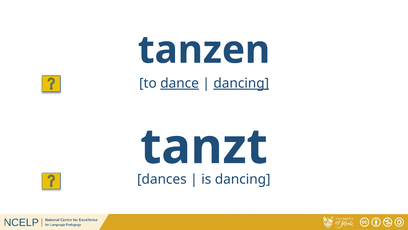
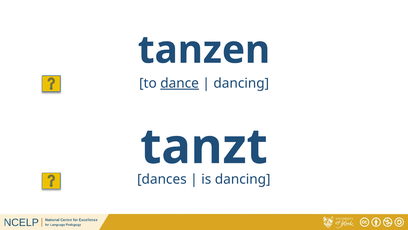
dancing at (241, 83) underline: present -> none
